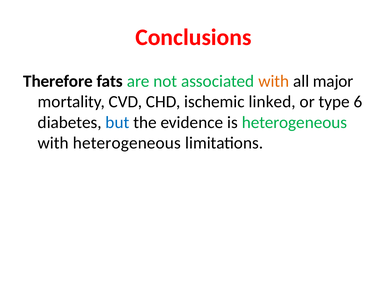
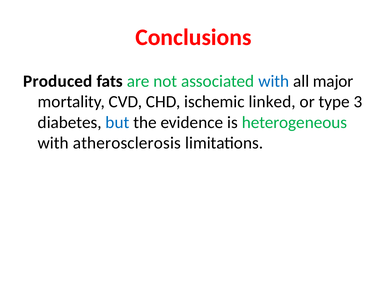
Therefore: Therefore -> Produced
with at (274, 81) colour: orange -> blue
6: 6 -> 3
with heterogeneous: heterogeneous -> atherosclerosis
